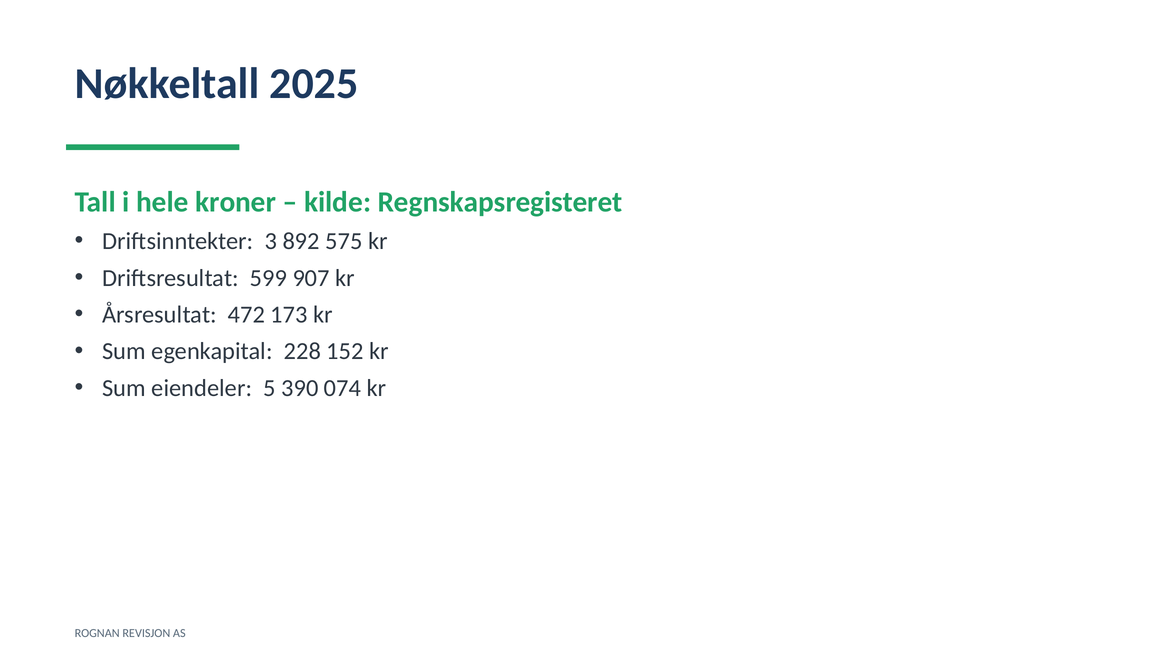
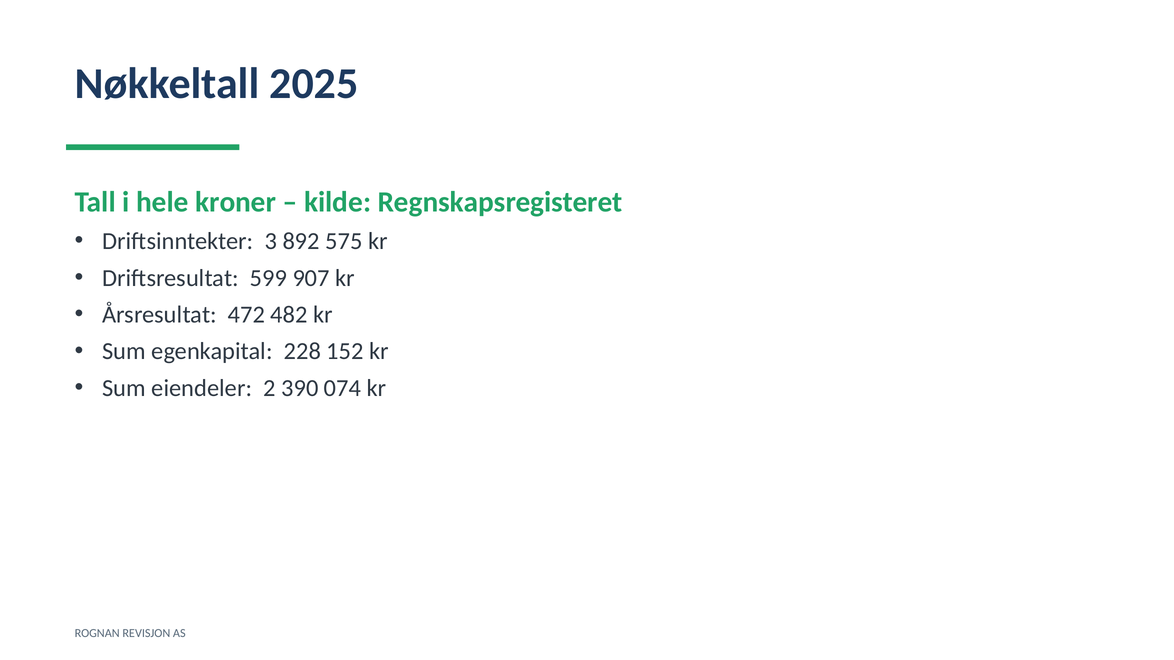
173: 173 -> 482
5: 5 -> 2
